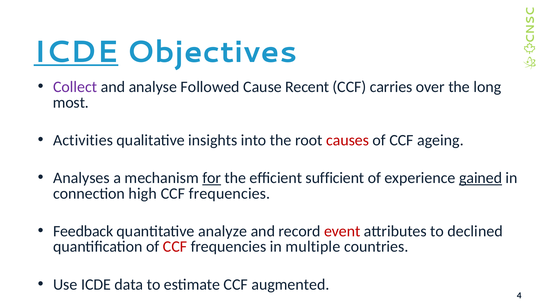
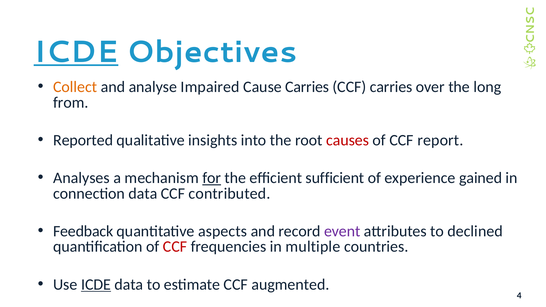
Collect colour: purple -> orange
Followed: Followed -> Impaired
Cause Recent: Recent -> Carries
most: most -> from
Activities: Activities -> Reported
ageing: ageing -> report
gained underline: present -> none
connection high: high -> data
frequencies at (230, 194): frequencies -> contributed
analyze: analyze -> aspects
event colour: red -> purple
ICDE at (96, 285) underline: none -> present
